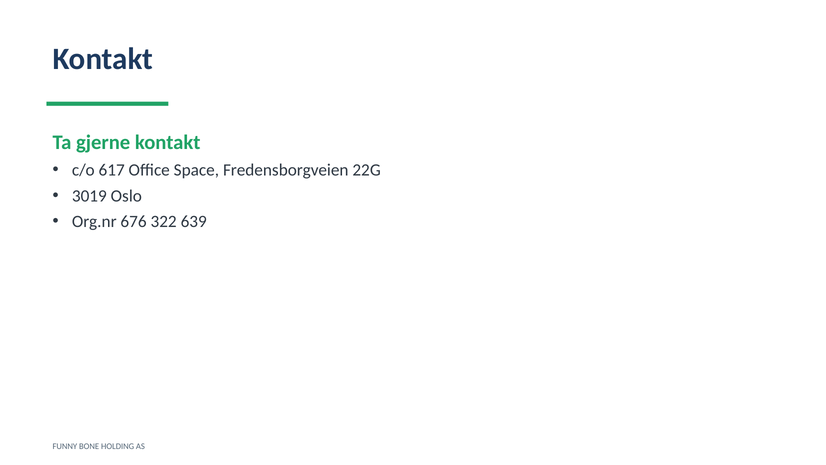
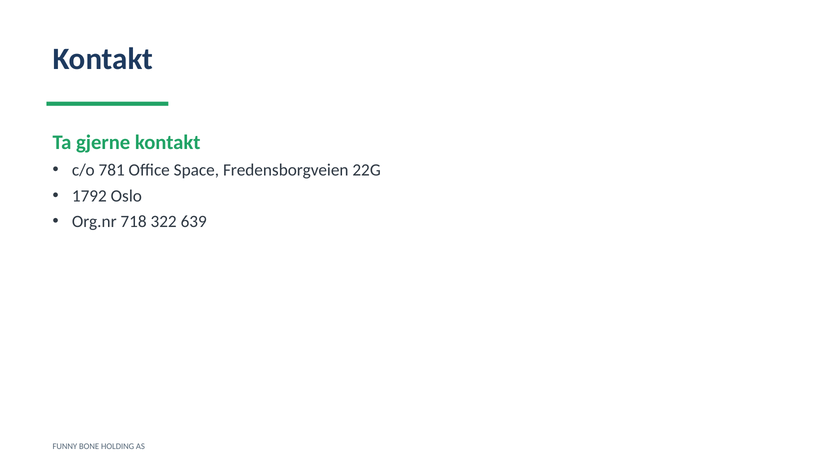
617: 617 -> 781
3019: 3019 -> 1792
676: 676 -> 718
